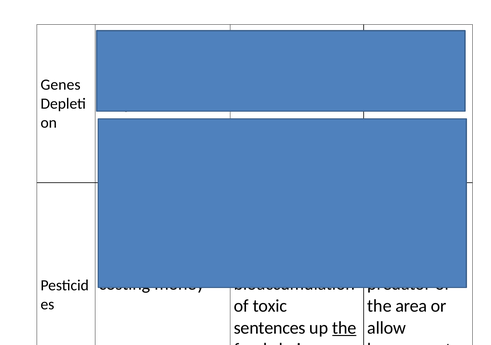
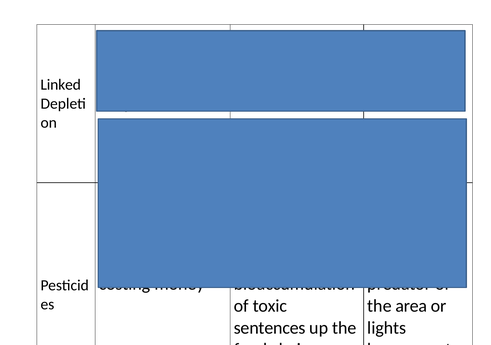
Genes: Genes -> Linked
the at (344, 327) underline: present -> none
allow: allow -> lights
